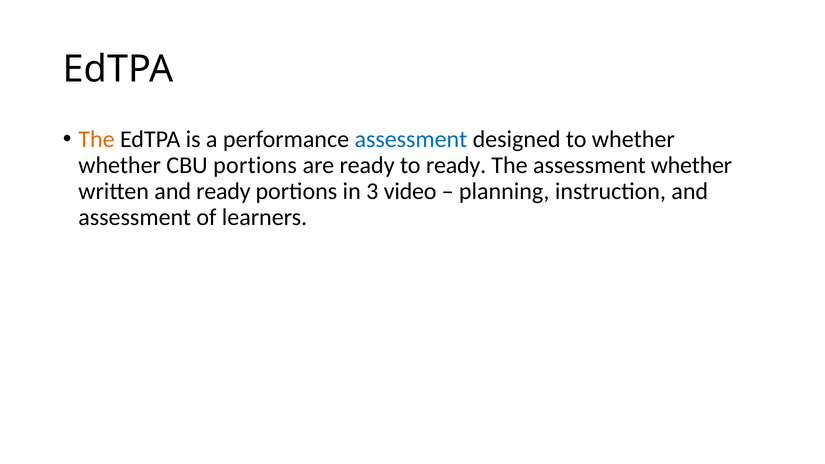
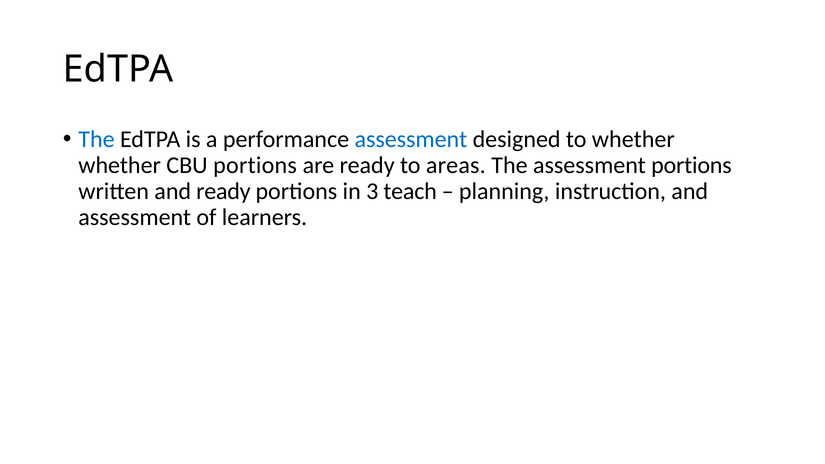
The at (96, 139) colour: orange -> blue
to ready: ready -> areas
assessment whether: whether -> portions
video: video -> teach
